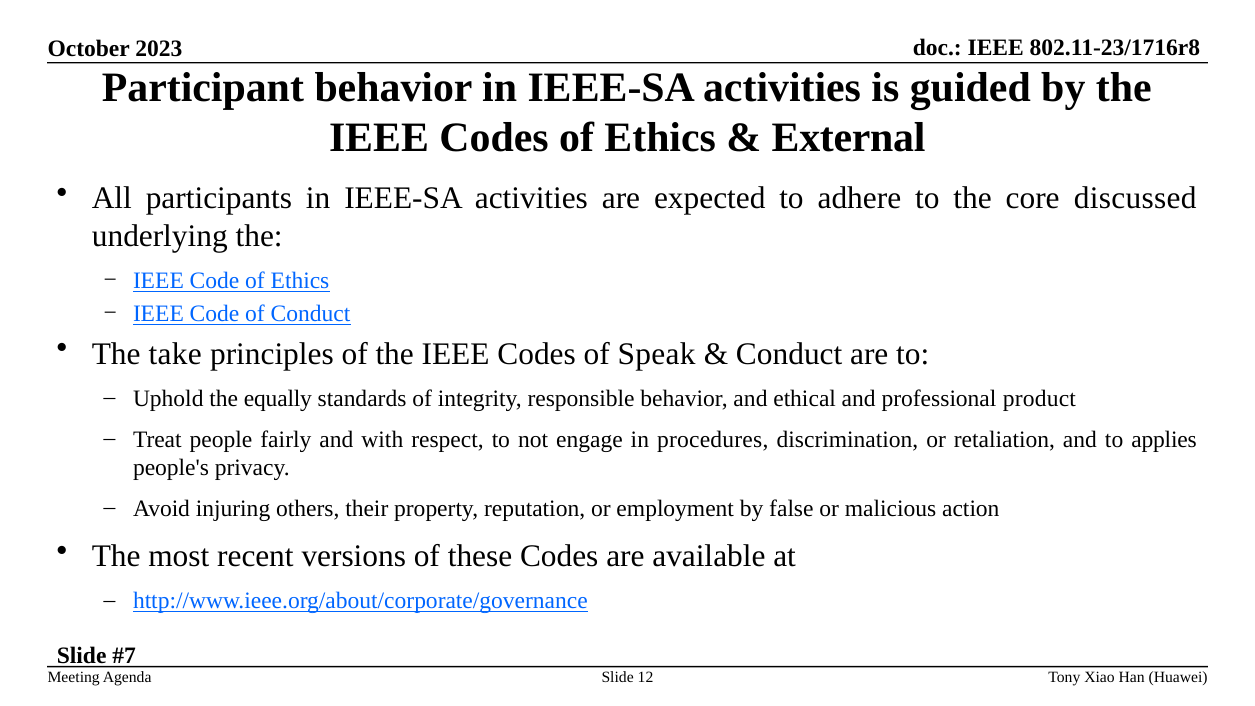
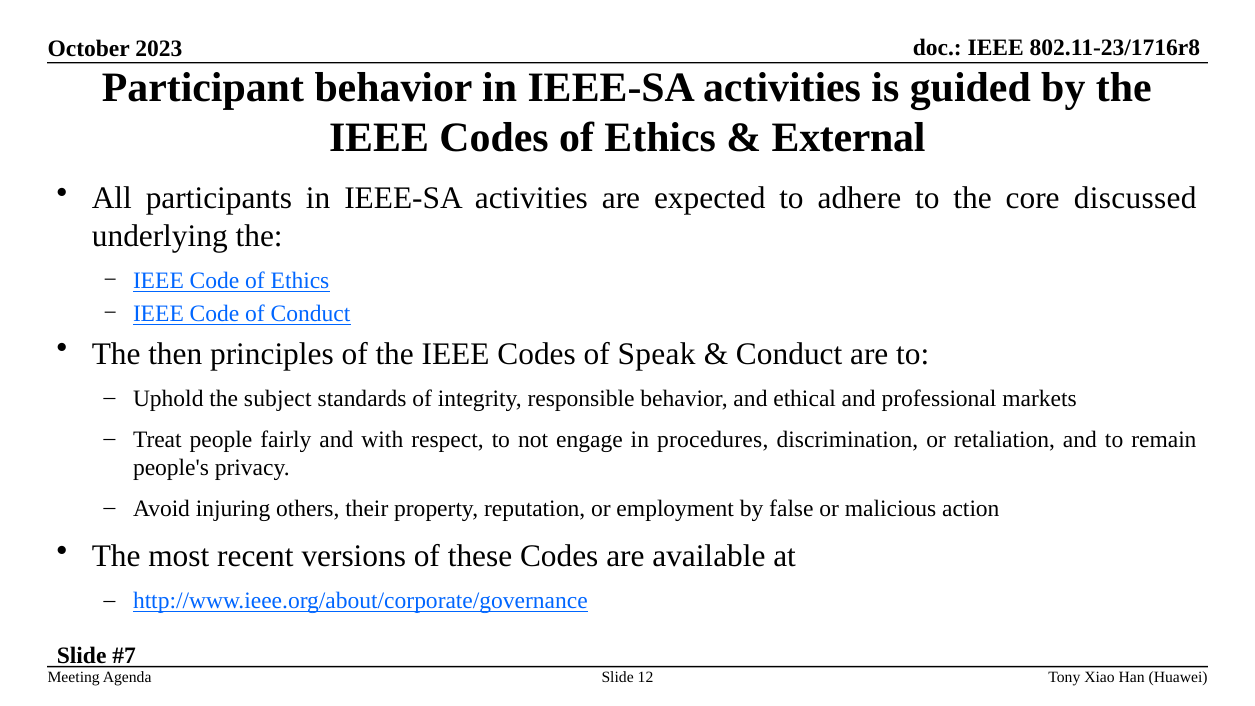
take: take -> then
equally: equally -> subject
product: product -> markets
applies: applies -> remain
